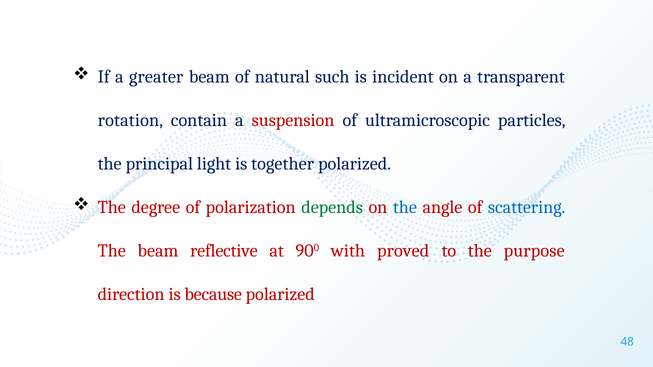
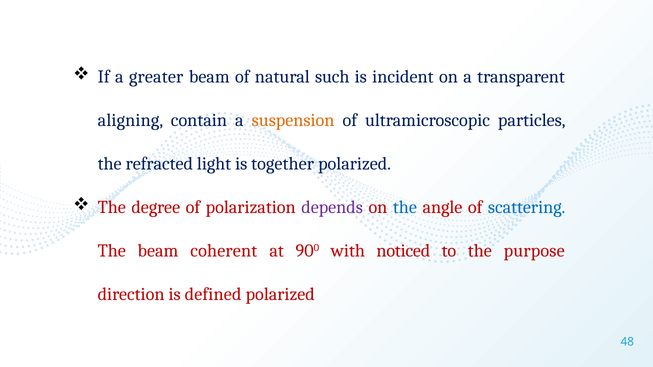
rotation: rotation -> aligning
suspension colour: red -> orange
principal: principal -> refracted
depends colour: green -> purple
reflective: reflective -> coherent
proved: proved -> noticed
because: because -> defined
